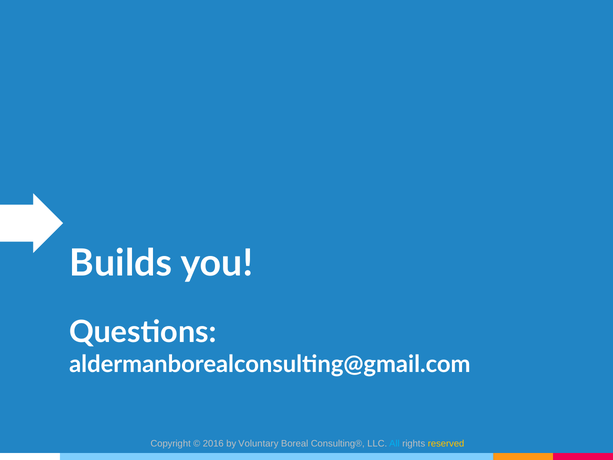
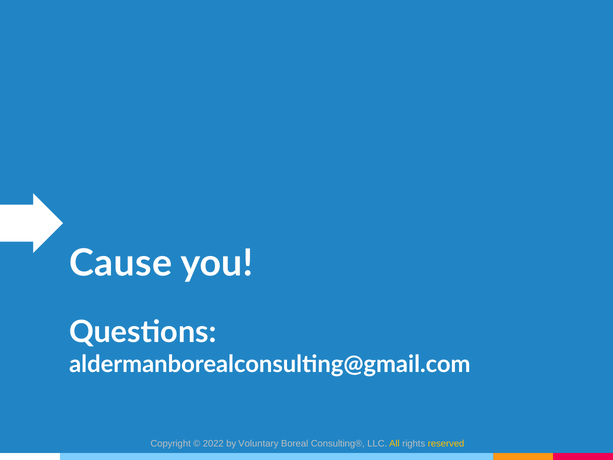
Builds: Builds -> Cause
2016: 2016 -> 2022
All colour: light blue -> yellow
